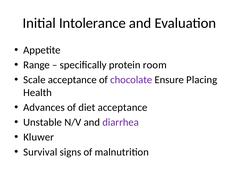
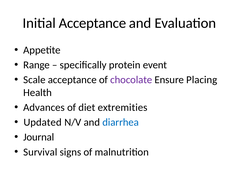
Initial Intolerance: Intolerance -> Acceptance
room: room -> event
diet acceptance: acceptance -> extremities
Unstable: Unstable -> Updated
diarrhea colour: purple -> blue
Kluwer: Kluwer -> Journal
